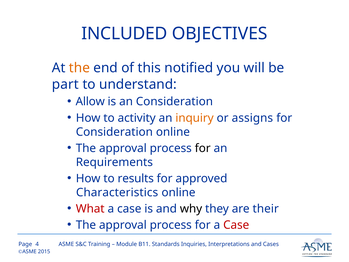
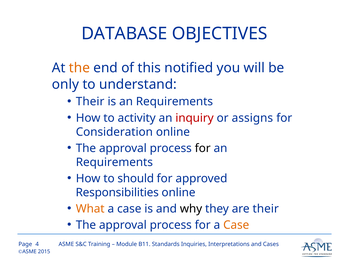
INCLUDED: INCLUDED -> DATABASE
part: part -> only
Allow at (90, 102): Allow -> Their
is an Consideration: Consideration -> Requirements
inquiry colour: orange -> red
results: results -> should
Characteristics: Characteristics -> Responsibilities
What colour: red -> orange
Case at (236, 225) colour: red -> orange
